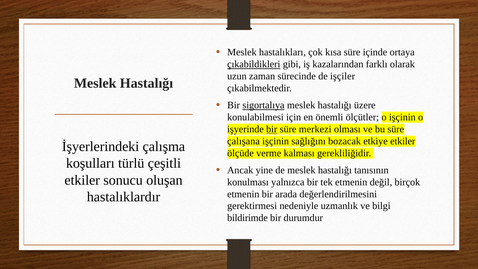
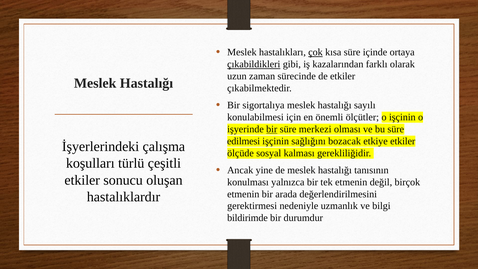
çok underline: none -> present
de işçiler: işçiler -> etkiler
sigortalıya underline: present -> none
üzere: üzere -> sayılı
çalışana: çalışana -> edilmesi
verme: verme -> sosyal
